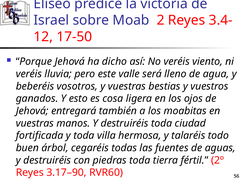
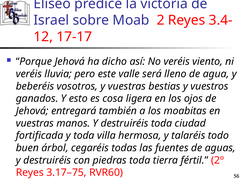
17-50: 17-50 -> 17-17
3.17–90: 3.17–90 -> 3.17–75
